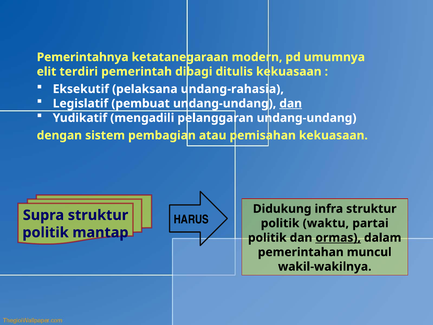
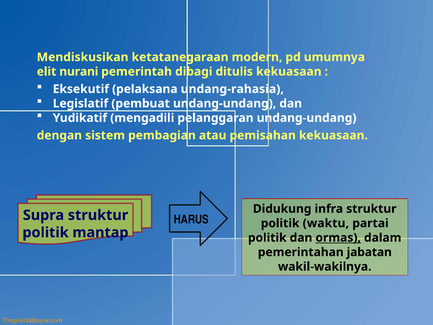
Pemerintahnya: Pemerintahnya -> Mendiskusikan
terdiri: terdiri -> nurani
dan at (291, 103) underline: present -> none
muncul: muncul -> jabatan
